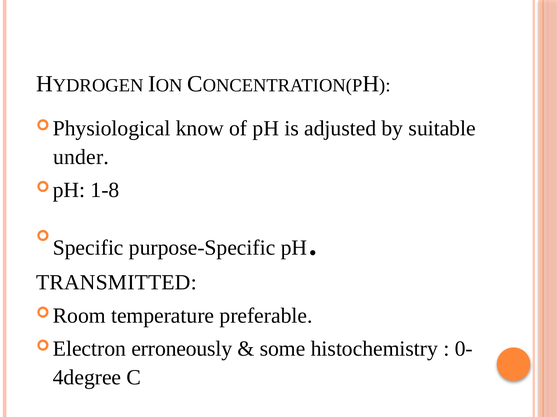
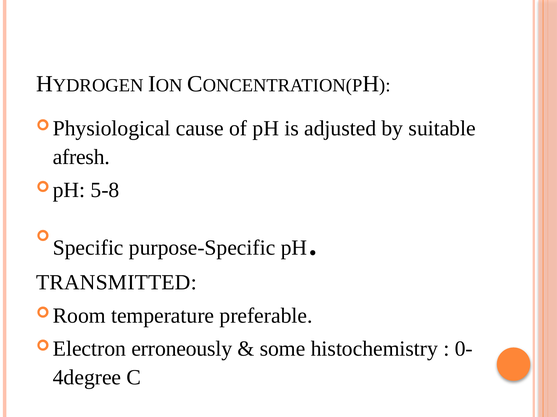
know: know -> cause
under: under -> afresh
1-8: 1-8 -> 5-8
